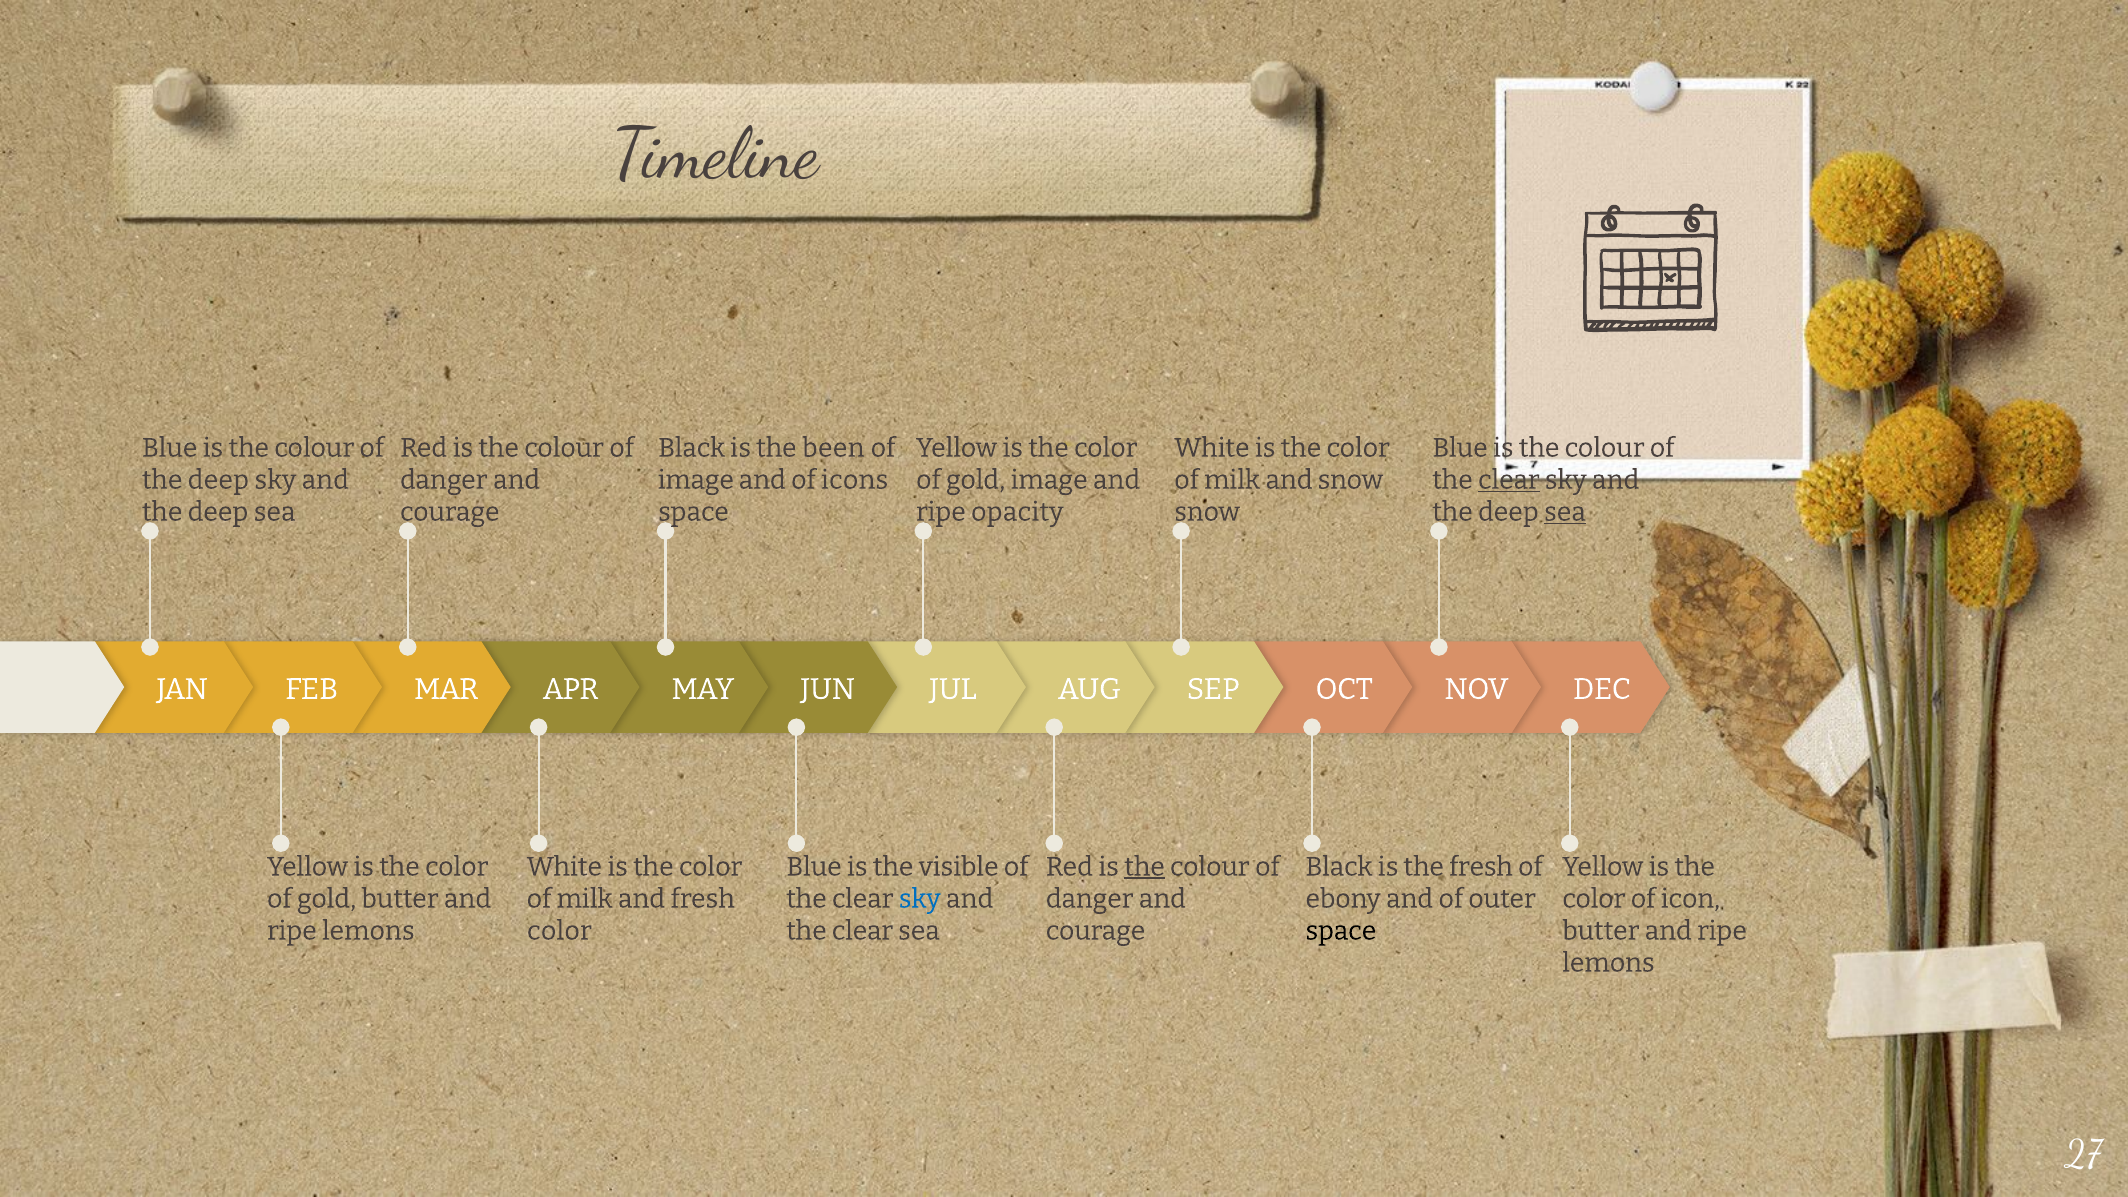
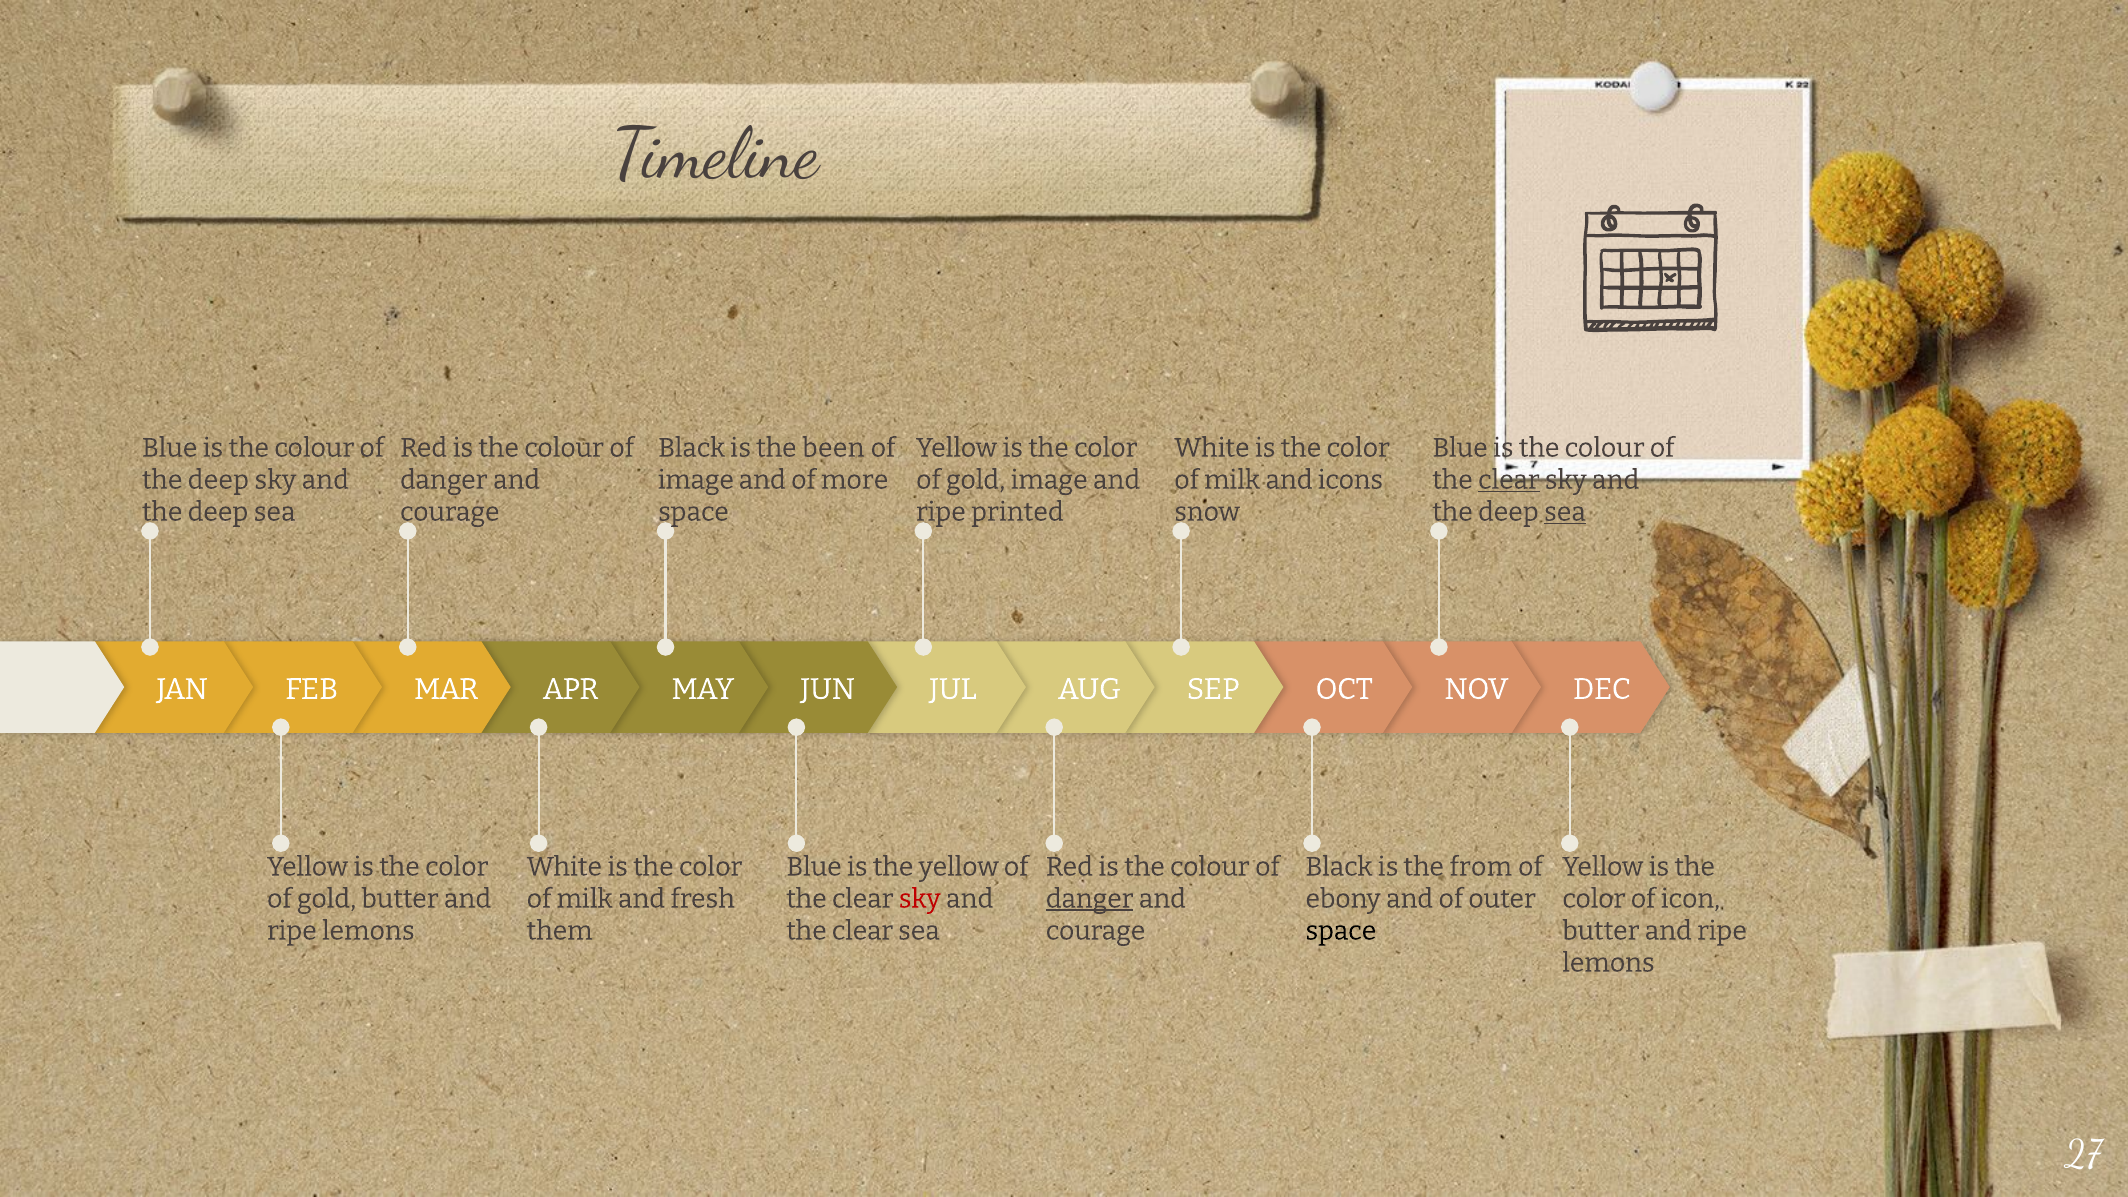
icons: icons -> more
and snow: snow -> icons
opacity: opacity -> printed
the visible: visible -> yellow
the at (1145, 867) underline: present -> none
the fresh: fresh -> from
sky at (920, 899) colour: blue -> red
danger at (1090, 899) underline: none -> present
color at (559, 931): color -> them
